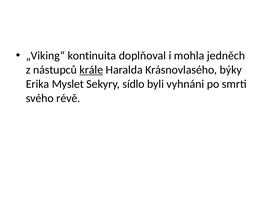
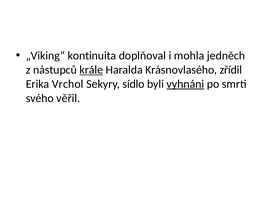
býky: býky -> zřídil
Myslet: Myslet -> Vrchol
vyhnáni underline: none -> present
révě: révě -> věřil
